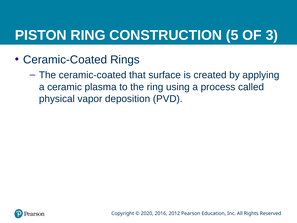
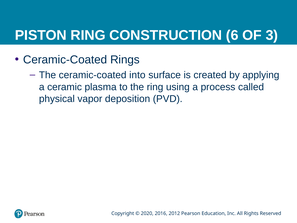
5: 5 -> 6
that: that -> into
